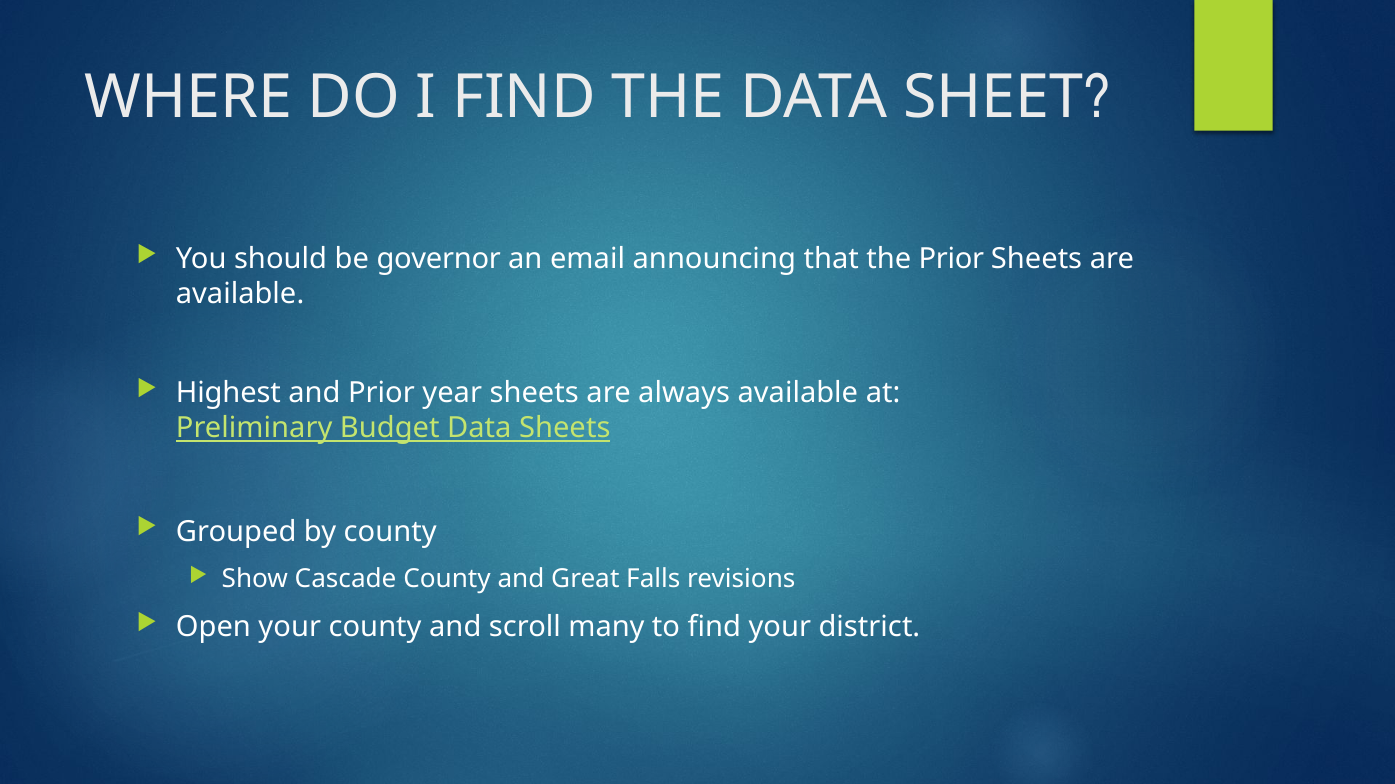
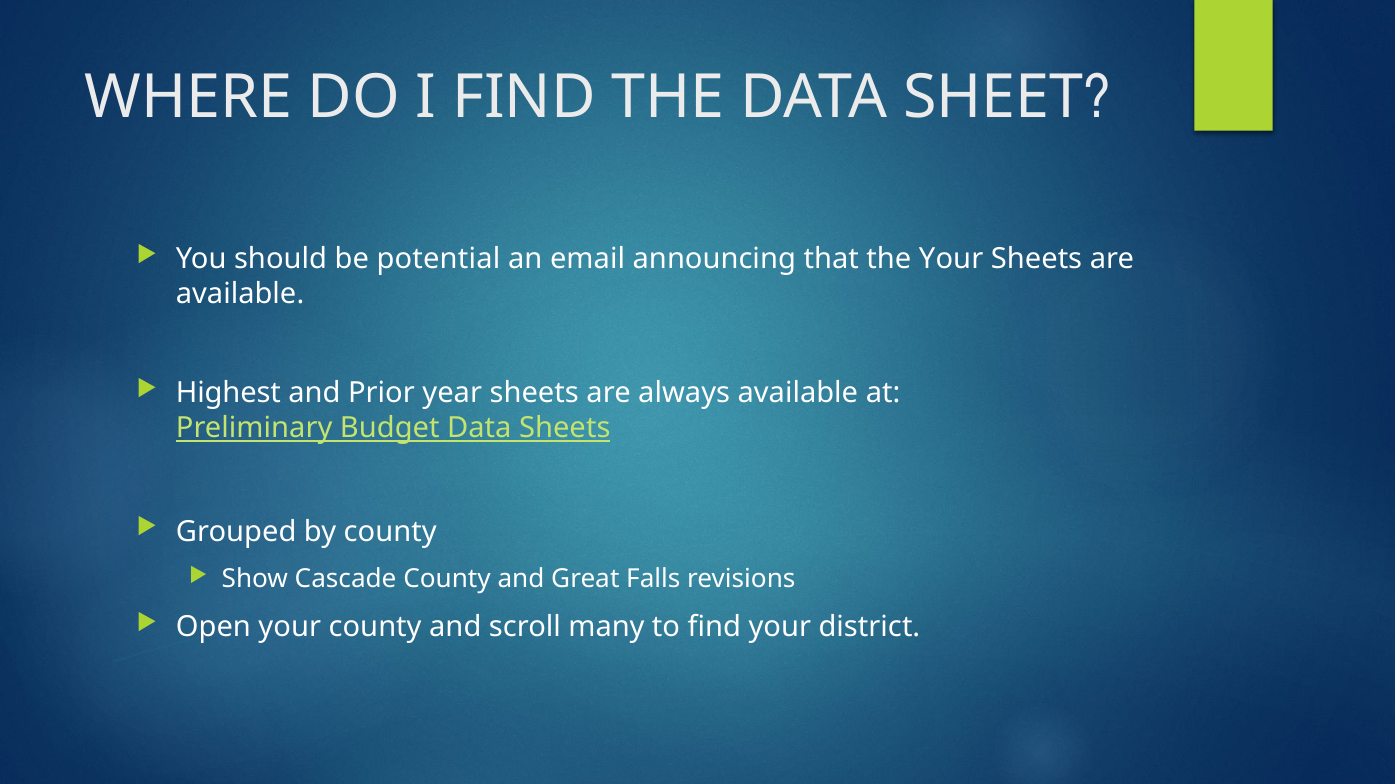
governor: governor -> potential
the Prior: Prior -> Your
